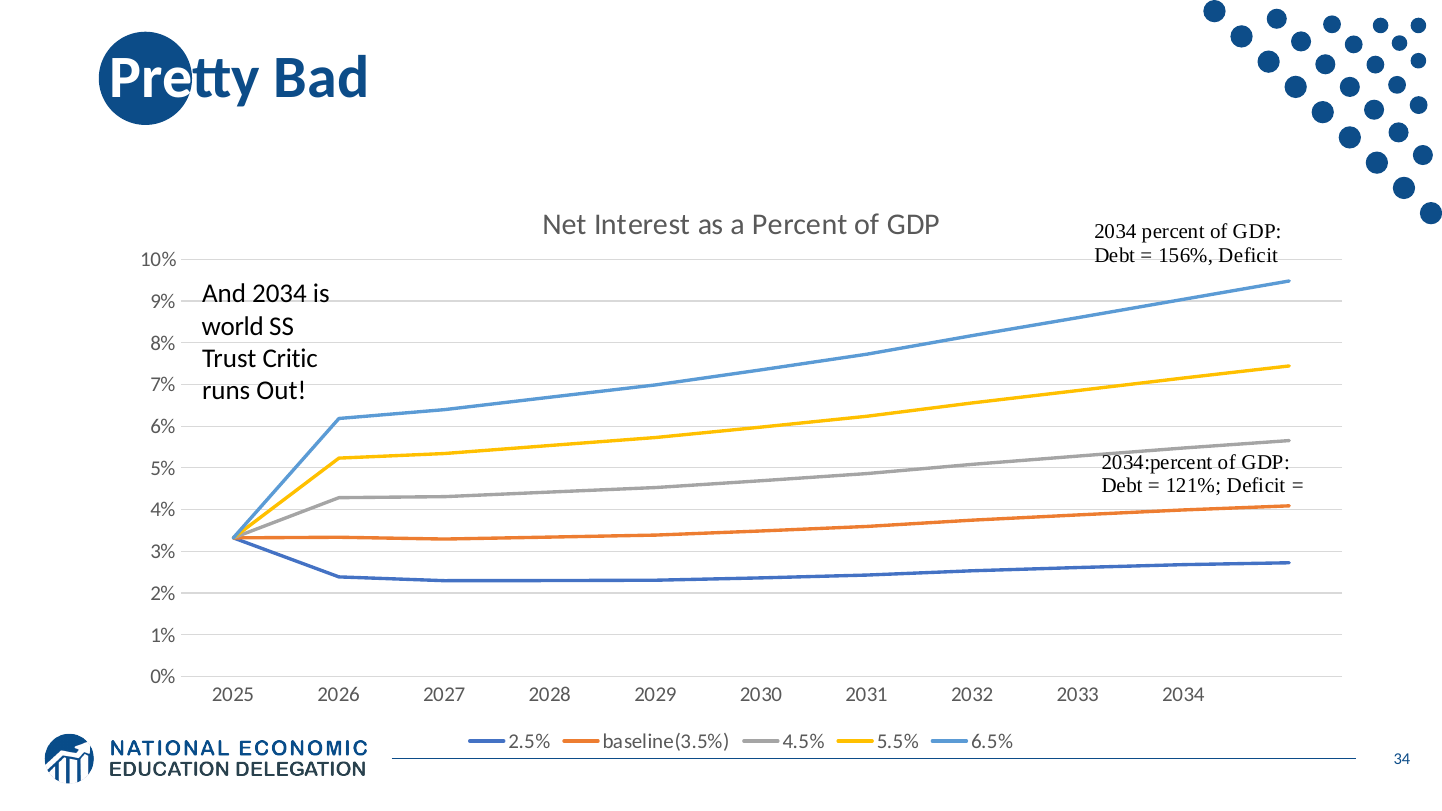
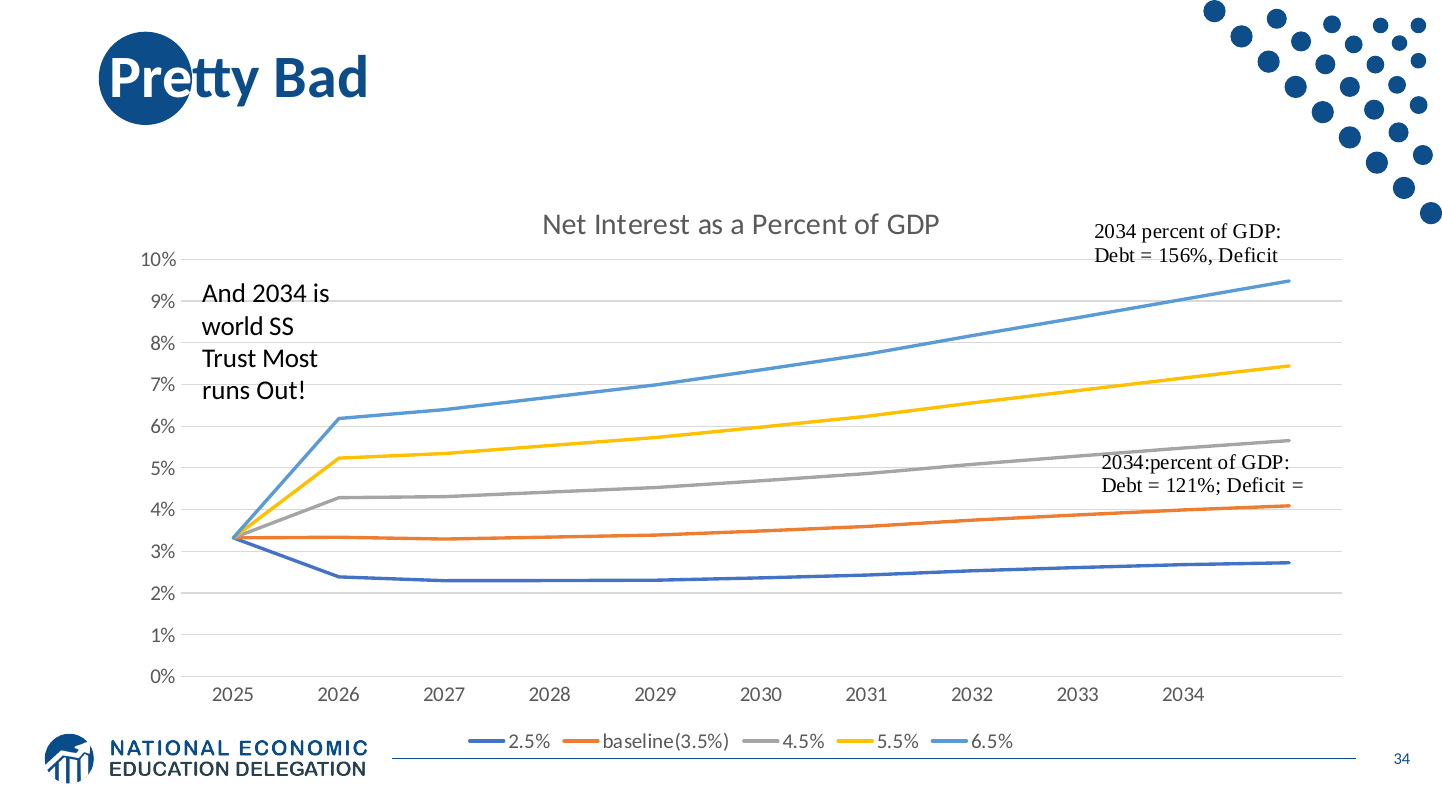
Critic: Critic -> Most
